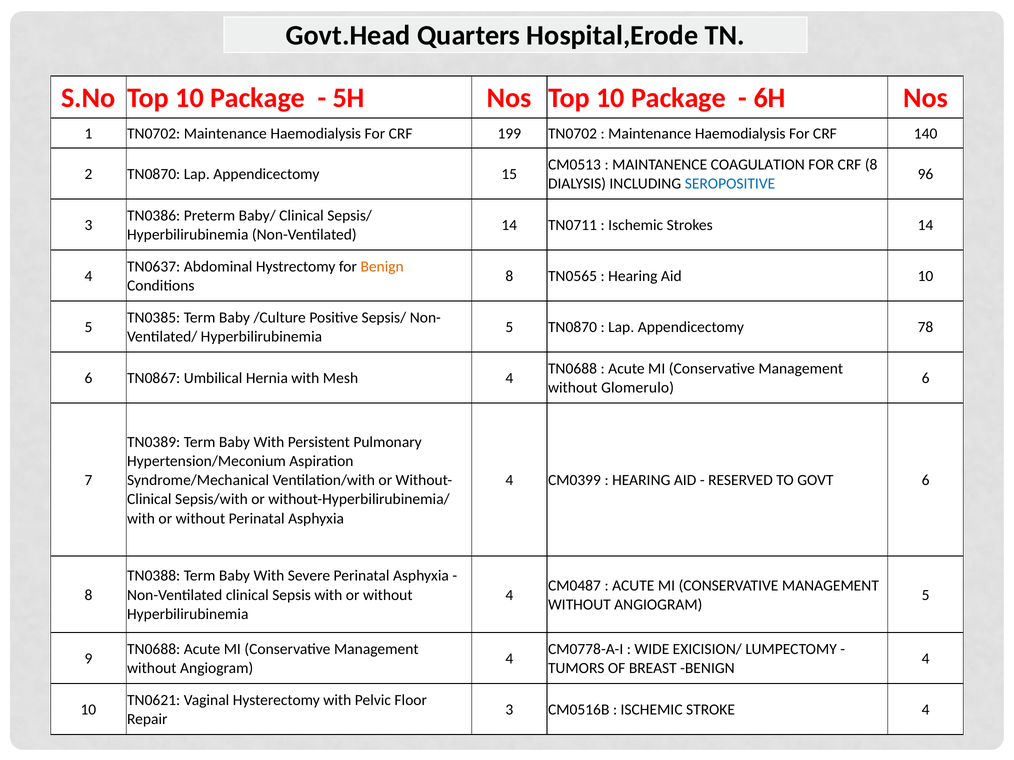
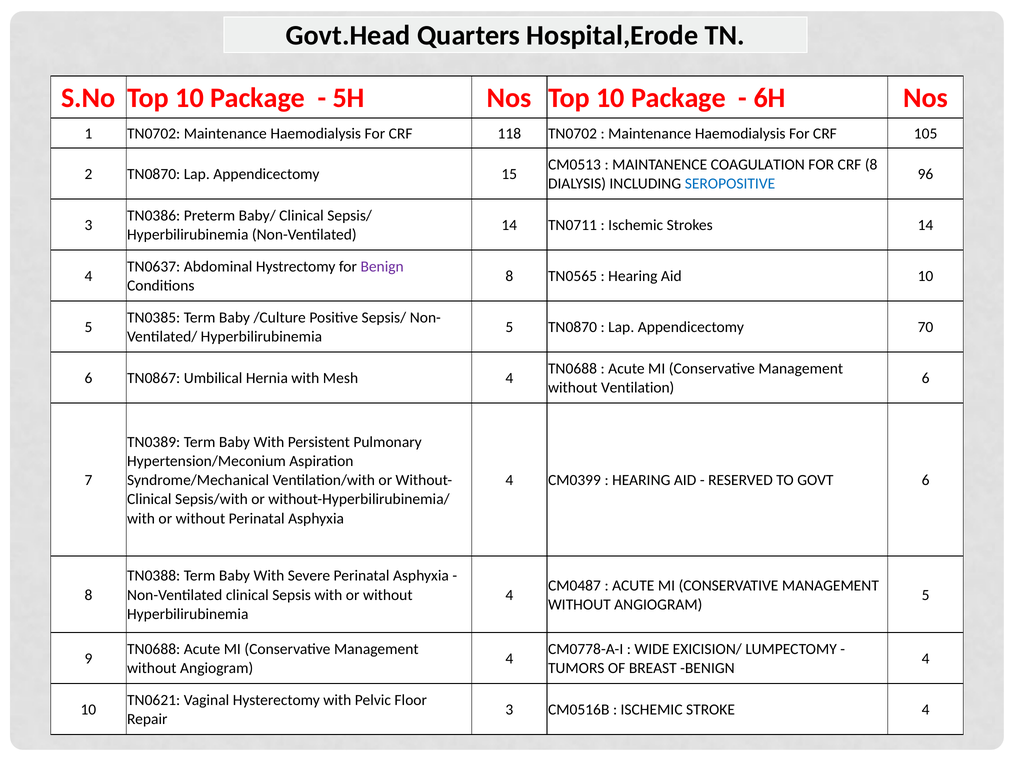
199: 199 -> 118
140: 140 -> 105
Benign at (382, 267) colour: orange -> purple
78: 78 -> 70
Glomerulo: Glomerulo -> Ventilation
